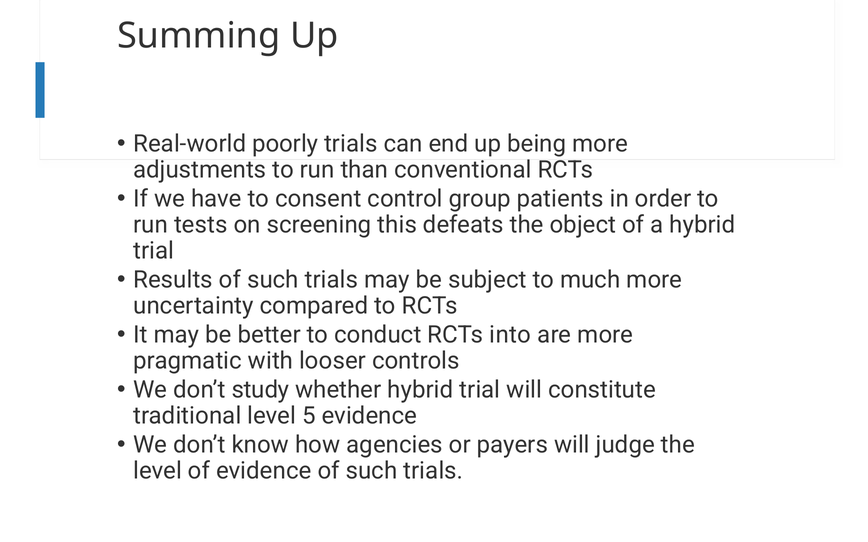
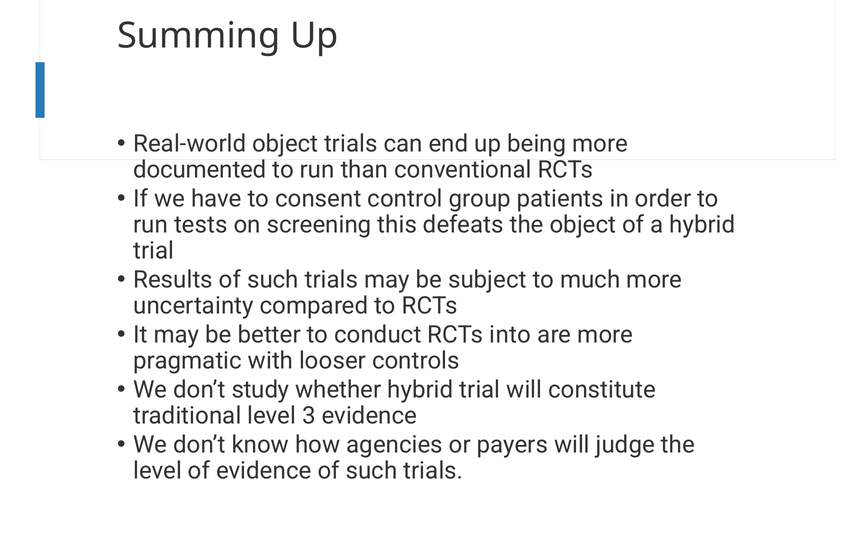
Real-world poorly: poorly -> object
adjustments: adjustments -> documented
5: 5 -> 3
